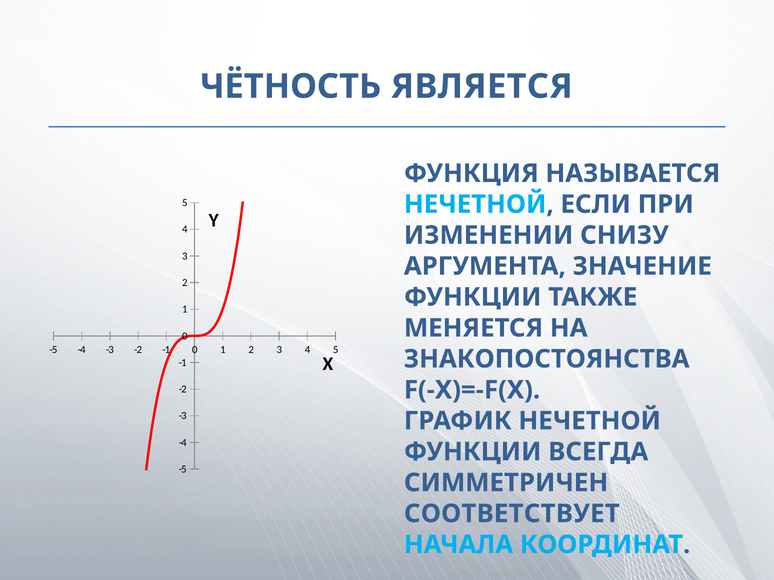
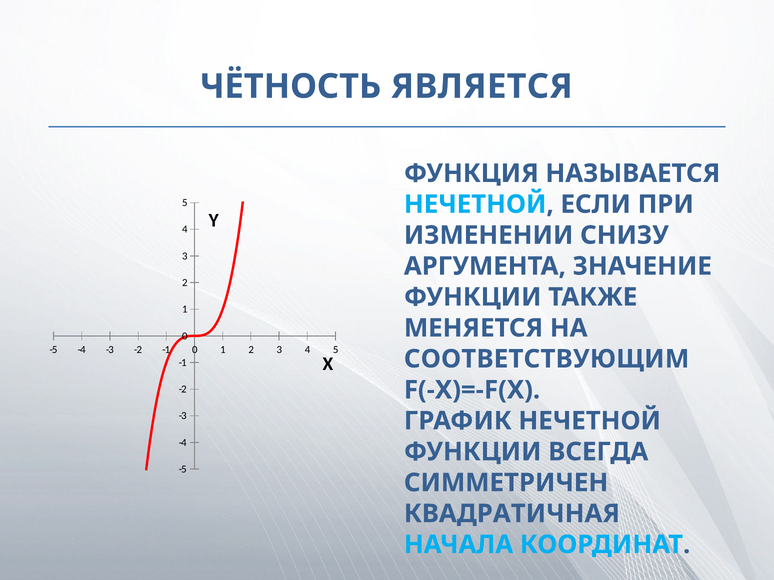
ЗНАКОПОСТОЯНСТВА: ЗНАКОПОСТОЯНСТВА -> СООТВЕТСТВУЮЩИМ
СООТВЕТСТВУЕТ: СООТВЕТСТВУЕТ -> КВАДРАТИЧНАЯ
